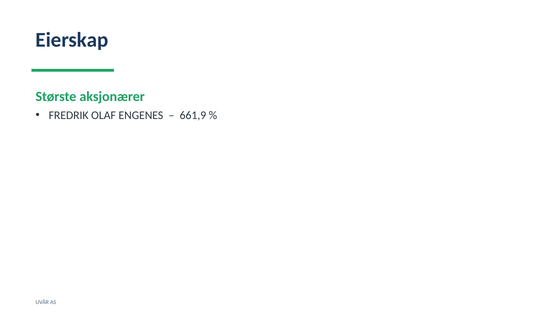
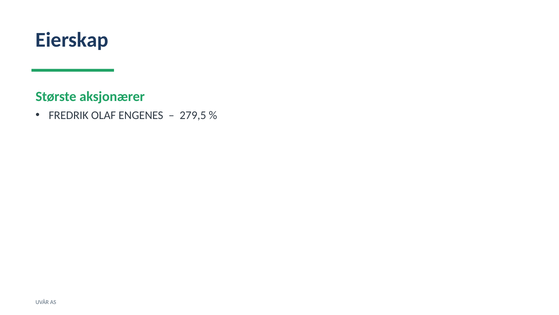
661,9: 661,9 -> 279,5
